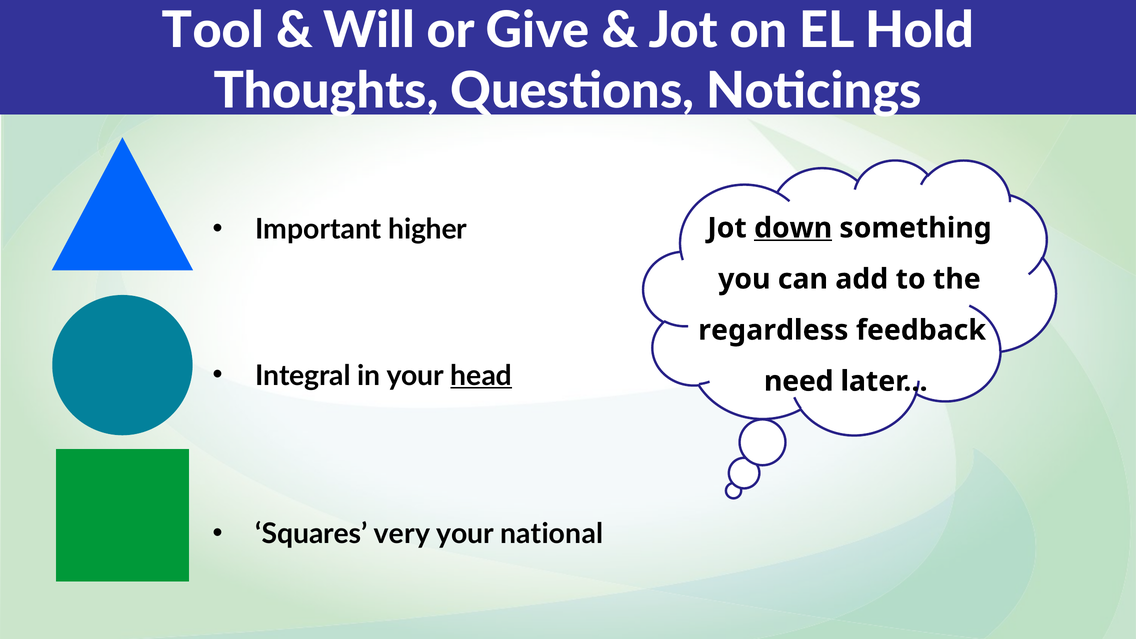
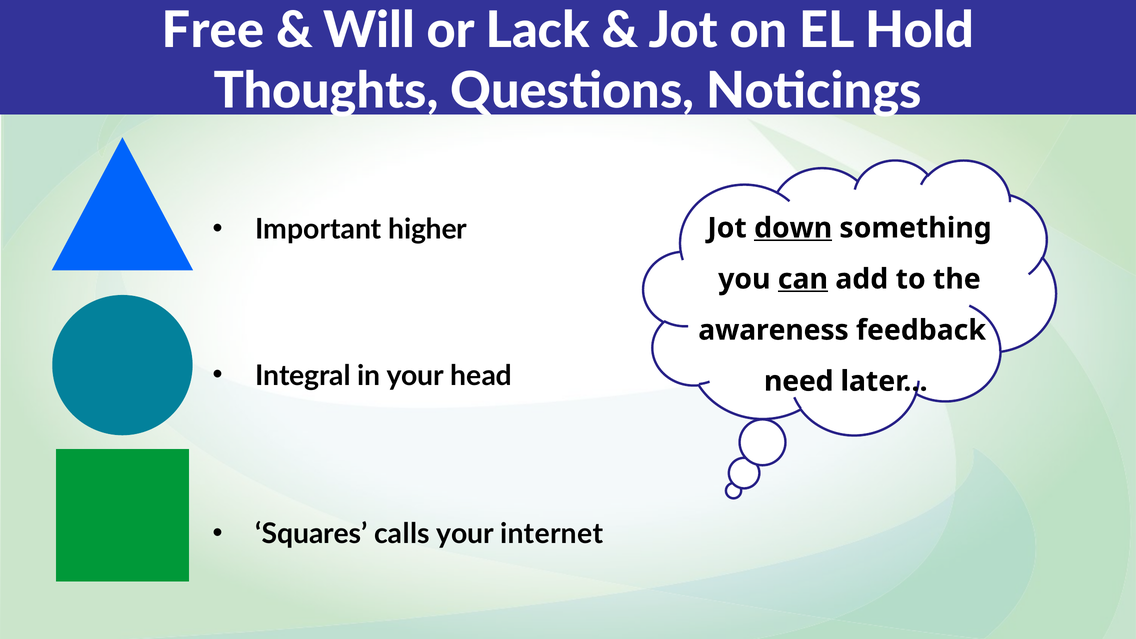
Tool: Tool -> Free
Give: Give -> Lack
can underline: none -> present
regardless: regardless -> awareness
head underline: present -> none
very: very -> calls
national: national -> internet
